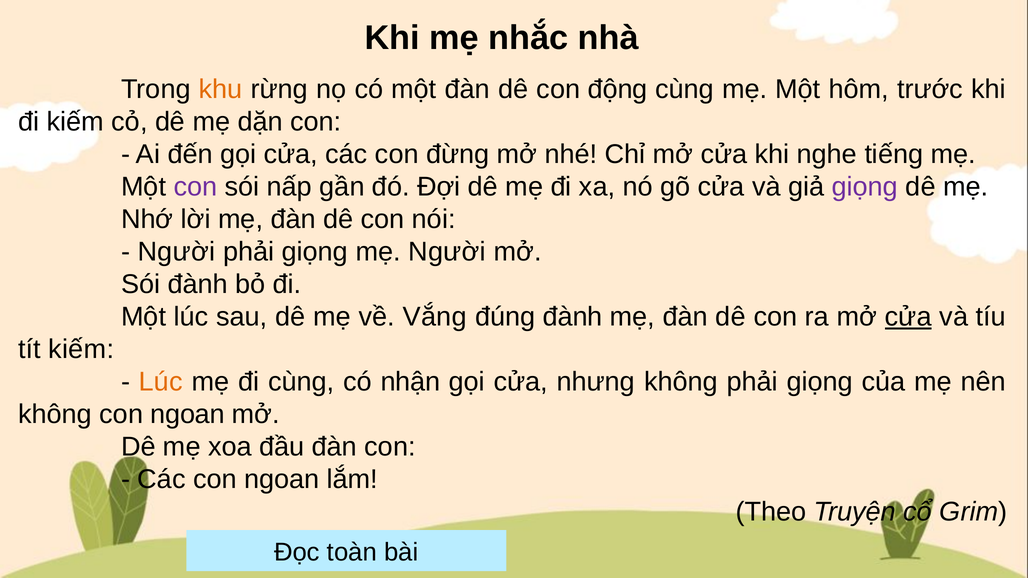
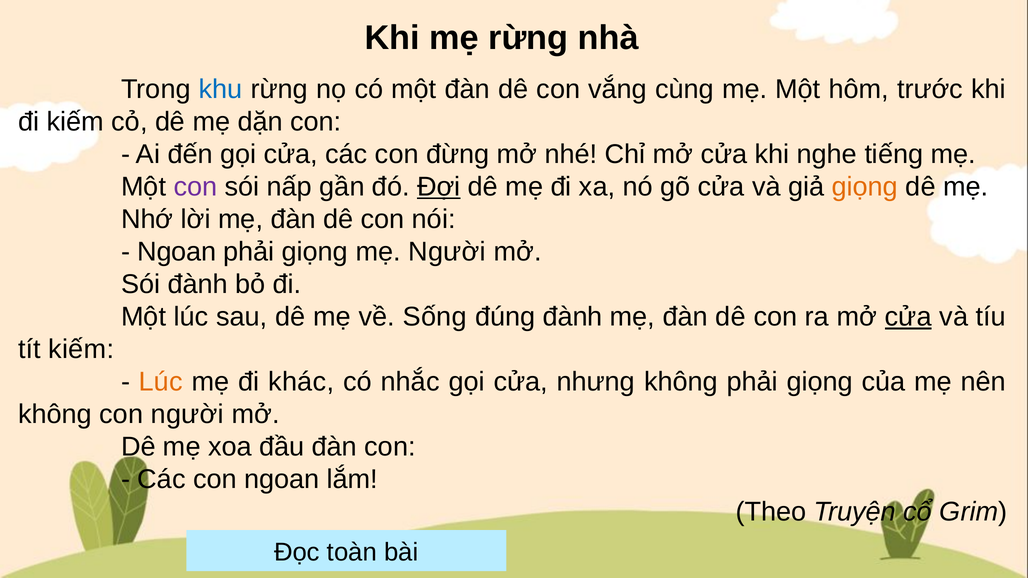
mẹ nhắc: nhắc -> rừng
khu colour: orange -> blue
động: động -> vắng
Đợi underline: none -> present
giọng at (865, 187) colour: purple -> orange
Người at (176, 252): Người -> Ngoan
Vắng: Vắng -> Sống
đi cùng: cùng -> khác
nhận: nhận -> nhắc
ngoan at (188, 415): ngoan -> người
